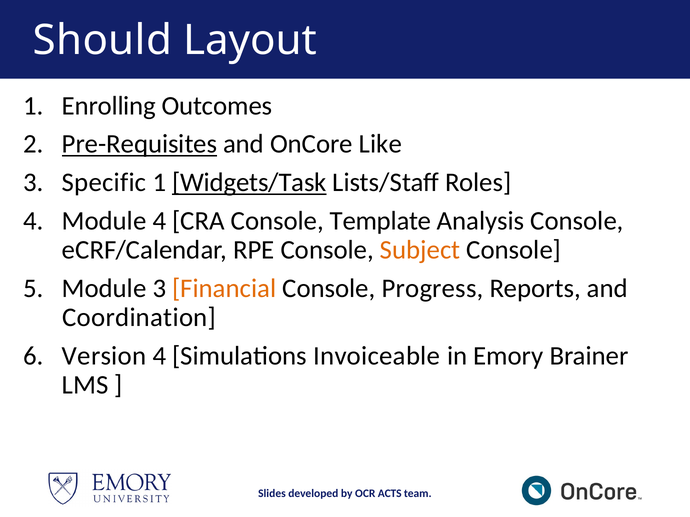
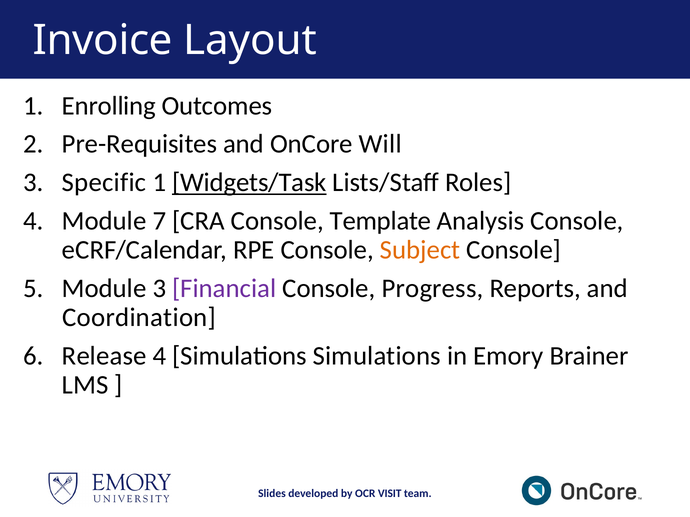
Should: Should -> Invoice
Pre-Requisites underline: present -> none
Like: Like -> Will
Module 4: 4 -> 7
Financial colour: orange -> purple
Version: Version -> Release
Simulations Invoiceable: Invoiceable -> Simulations
ACTS: ACTS -> VISIT
